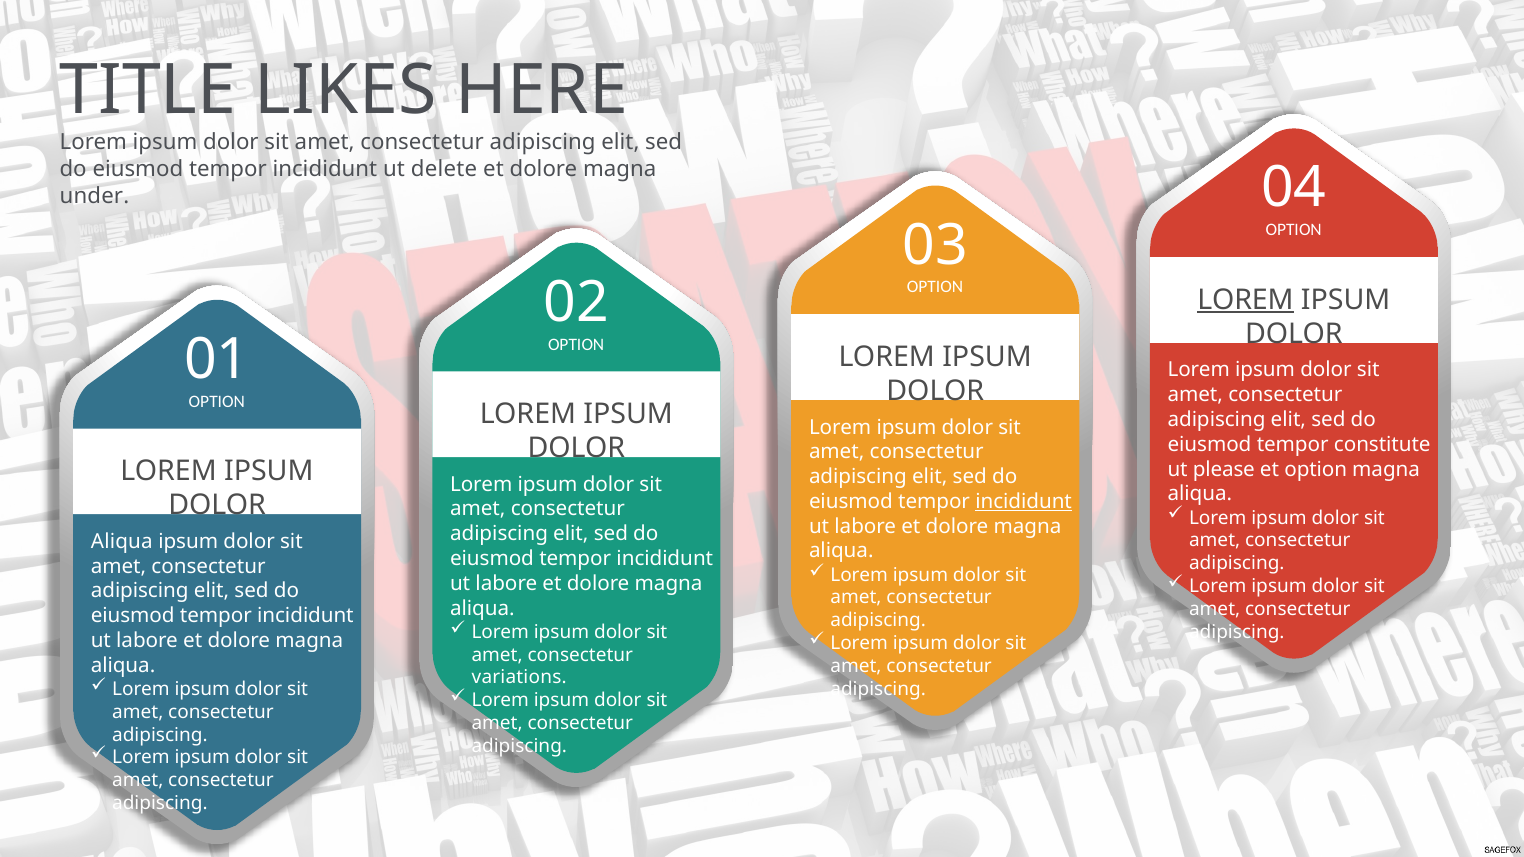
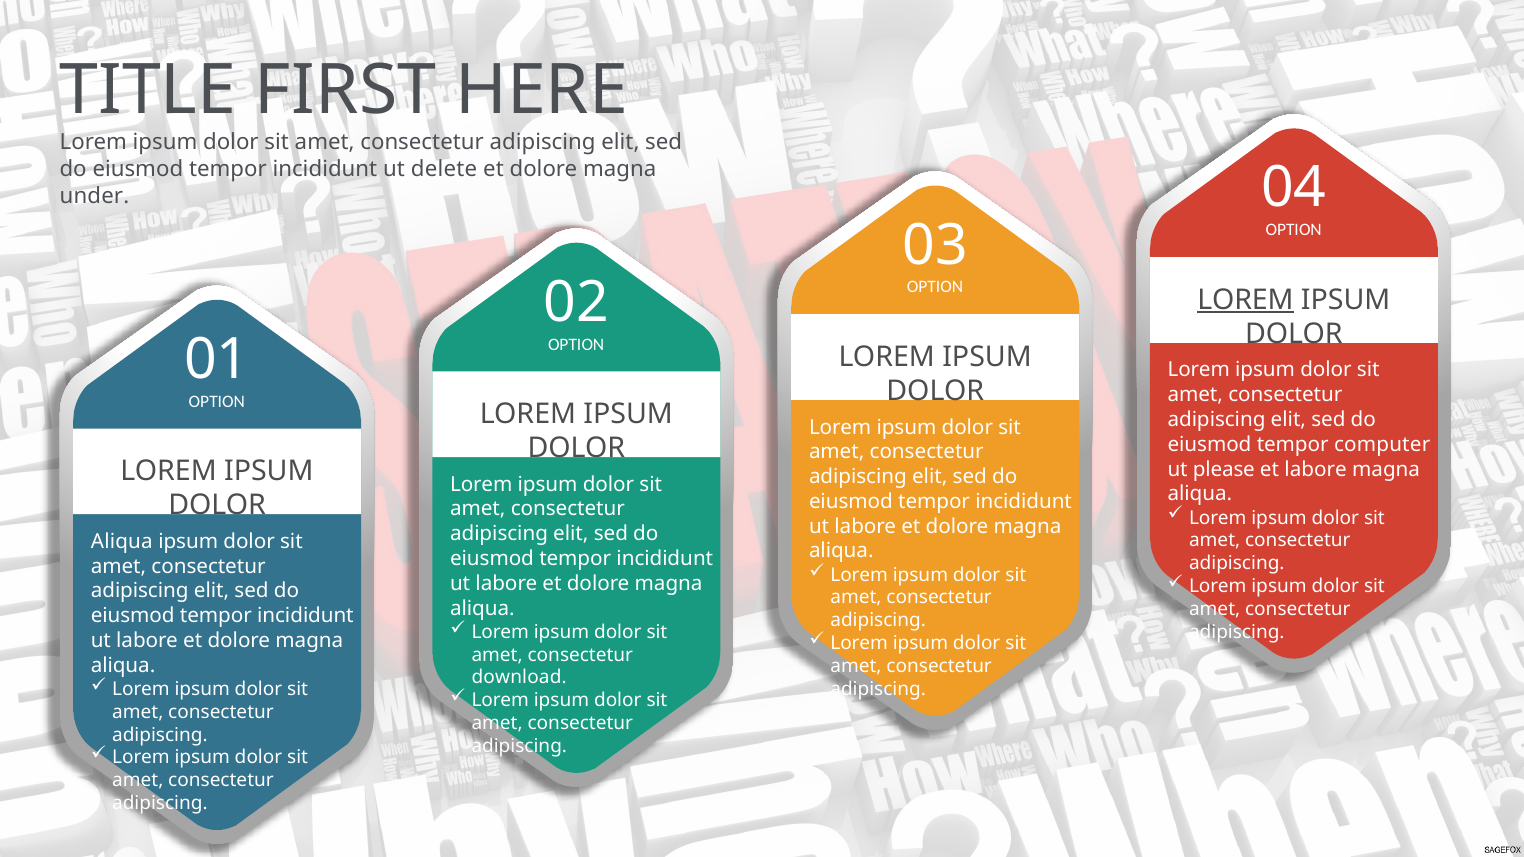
LIKES: LIKES -> FIRST
constitute: constitute -> computer
et option: option -> labore
incididunt at (1024, 502) underline: present -> none
variations: variations -> download
